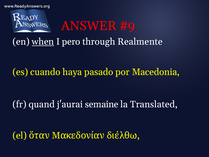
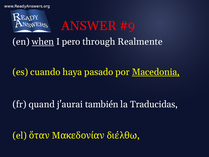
Macedonia underline: none -> present
semaine: semaine -> también
Translated: Translated -> Traducidas
